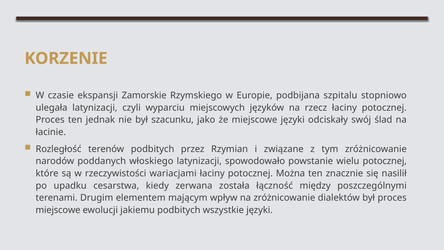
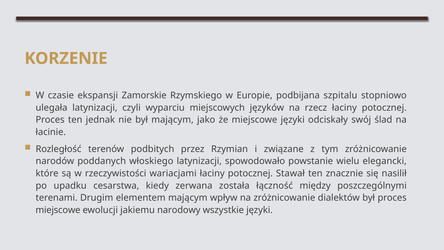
był szacunku: szacunku -> mającym
wielu potocznej: potocznej -> elegancki
Można: Można -> Stawał
jakiemu podbitych: podbitych -> narodowy
